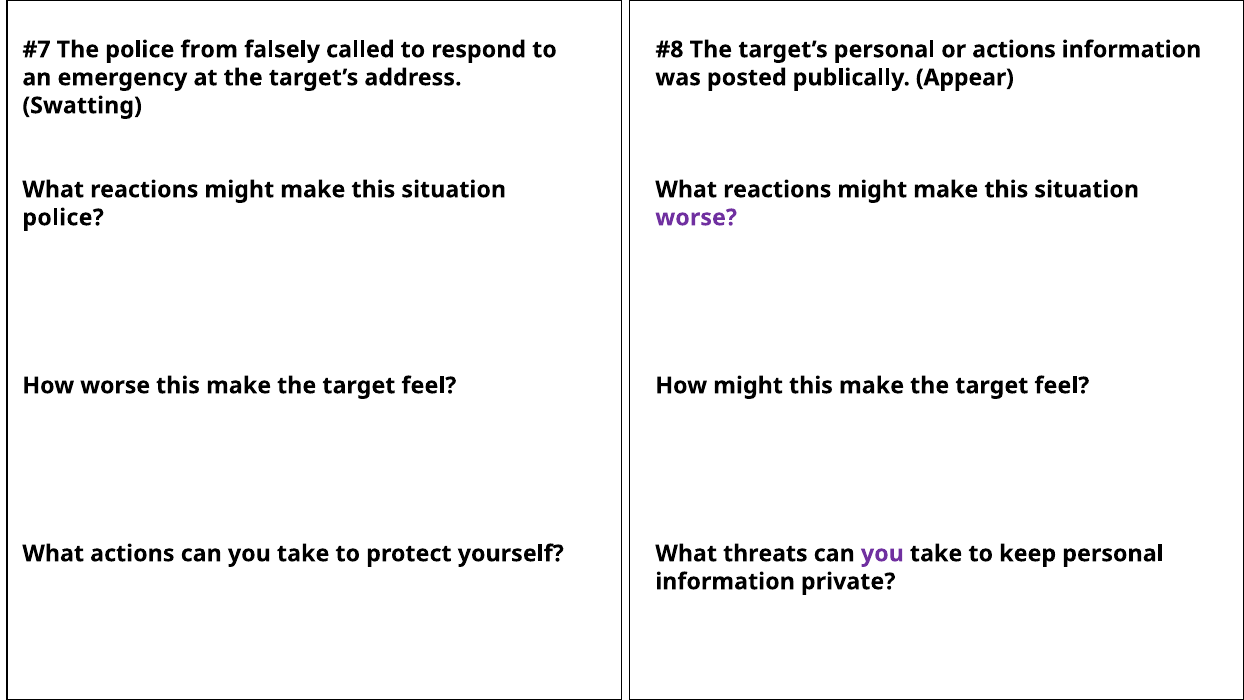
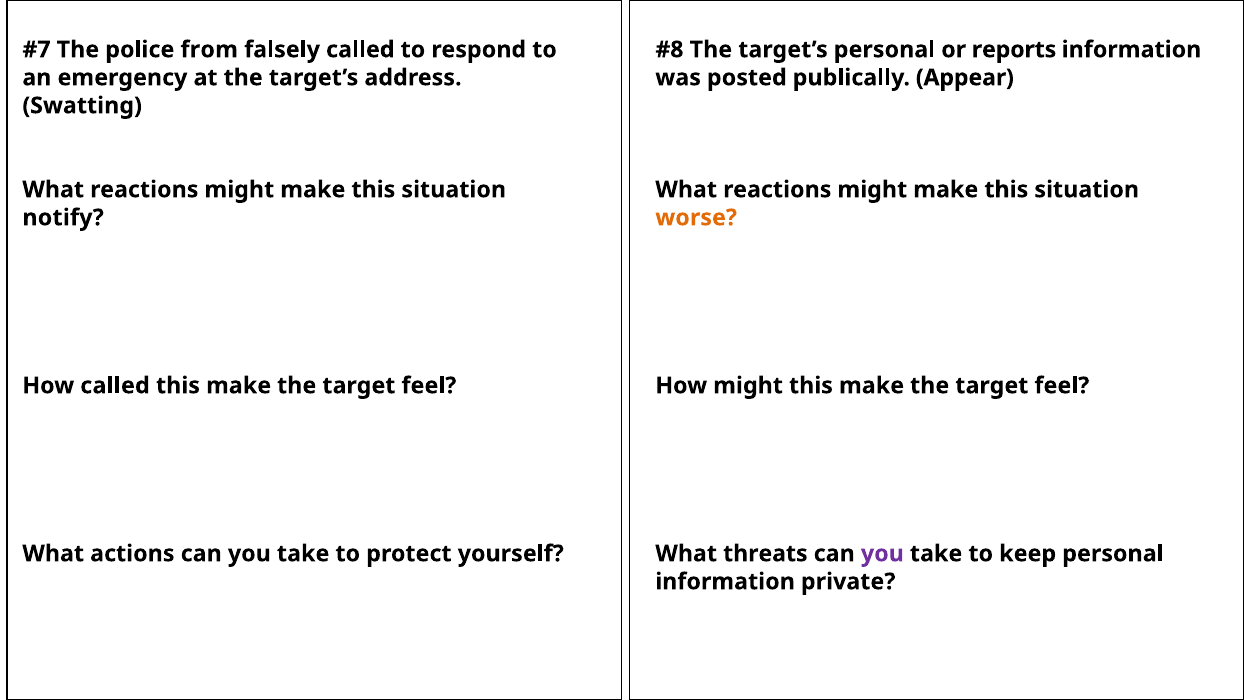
or actions: actions -> reports
police at (63, 218): police -> notify
worse at (696, 218) colour: purple -> orange
How worse: worse -> called
